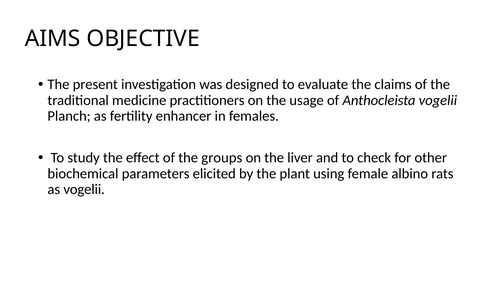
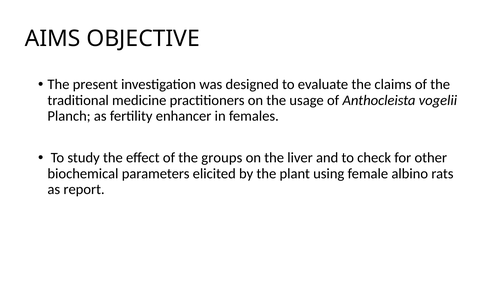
as vogelii: vogelii -> report
